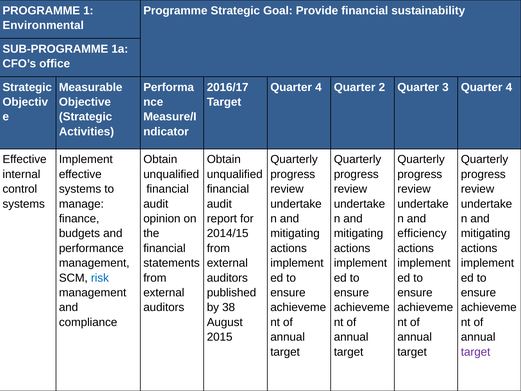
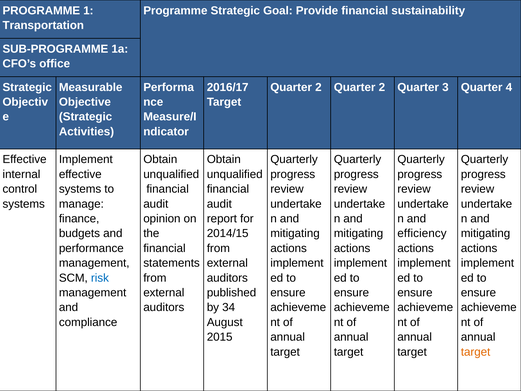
Environmental: Environmental -> Transportation
4 at (318, 87): 4 -> 2
38: 38 -> 34
target at (476, 352) colour: purple -> orange
